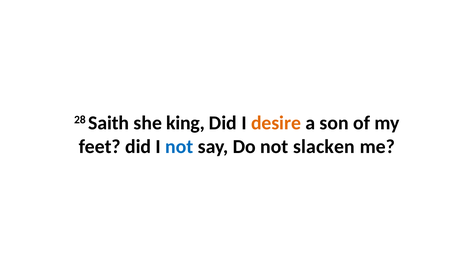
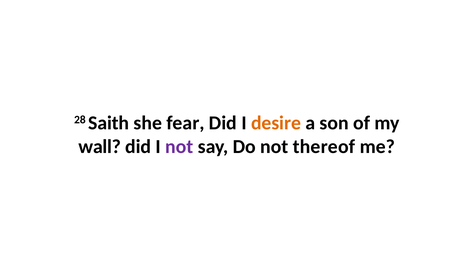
king: king -> fear
feet: feet -> wall
not at (179, 147) colour: blue -> purple
slacken: slacken -> thereof
